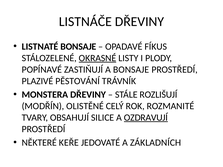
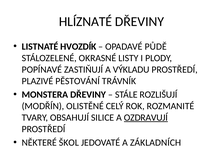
LISTNÁČE: LISTNÁČE -> HLÍZNATÉ
LISTNATÉ BONSAJE: BONSAJE -> HVOZDÍK
FÍKUS: FÍKUS -> PŮDĚ
OKRASNÉ underline: present -> none
A BONSAJE: BONSAJE -> VÝKLADU
KEŘE: KEŘE -> ŠKOL
